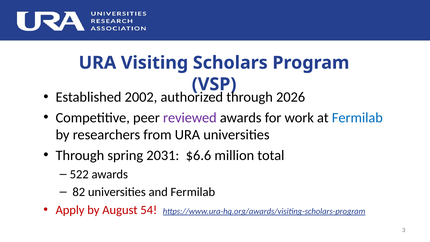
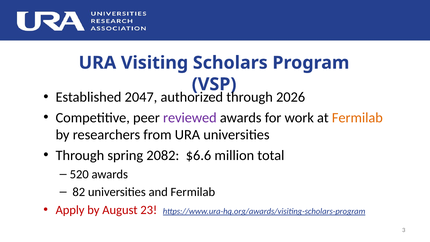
2002: 2002 -> 2047
Fermilab at (357, 118) colour: blue -> orange
2031: 2031 -> 2082
522: 522 -> 520
54: 54 -> 23
